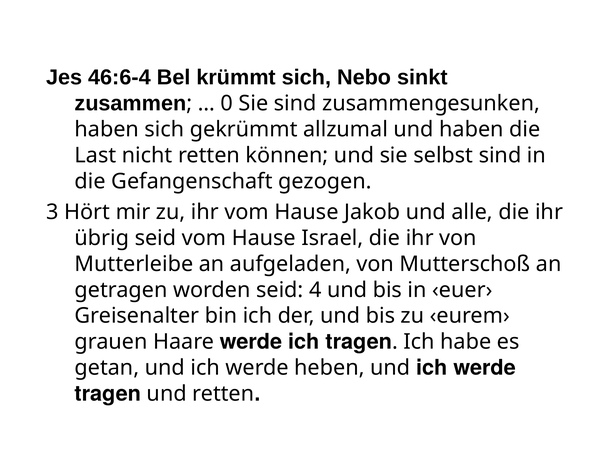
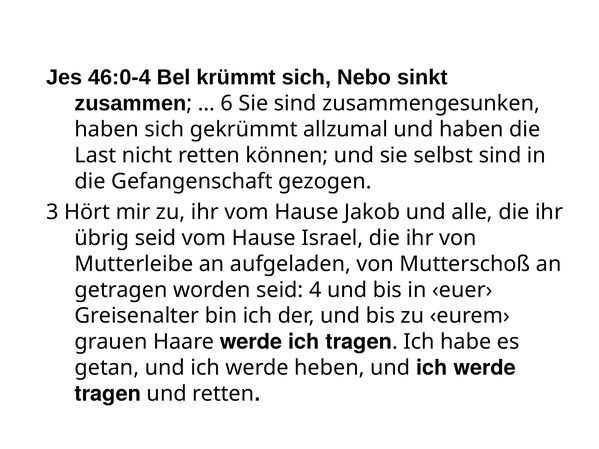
46:6-4: 46:6-4 -> 46:0-4
0: 0 -> 6
